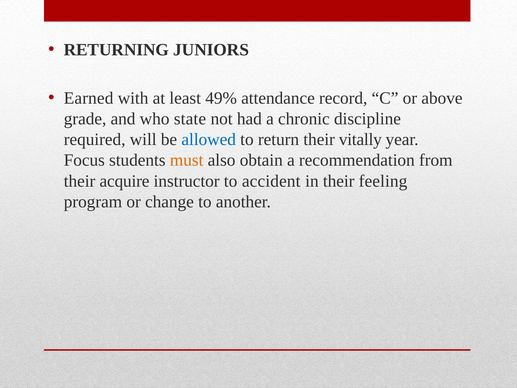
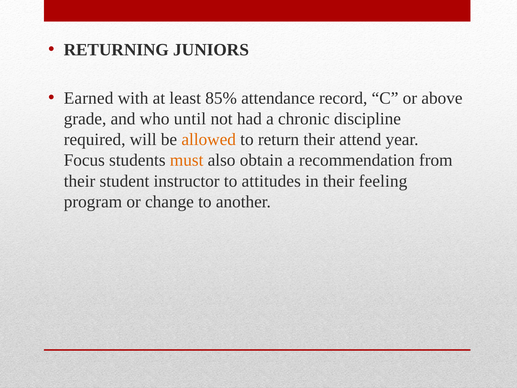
49%: 49% -> 85%
state: state -> until
allowed colour: blue -> orange
vitally: vitally -> attend
acquire: acquire -> student
accident: accident -> attitudes
